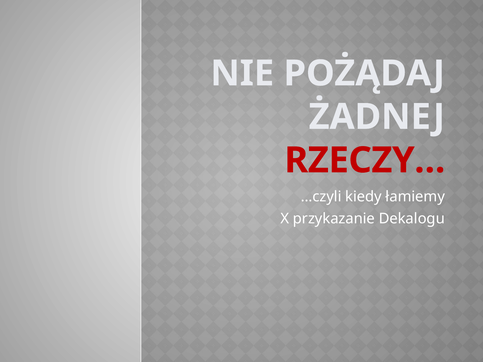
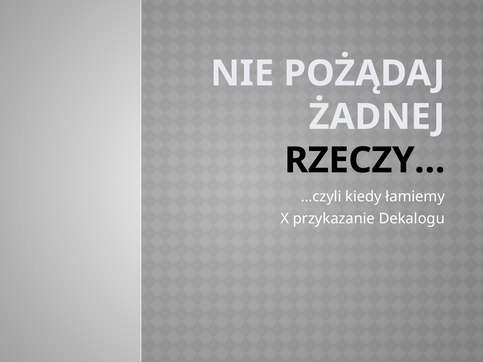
RZECZY… colour: red -> black
